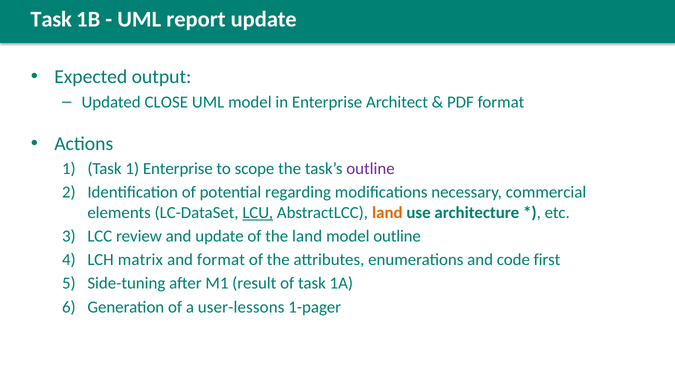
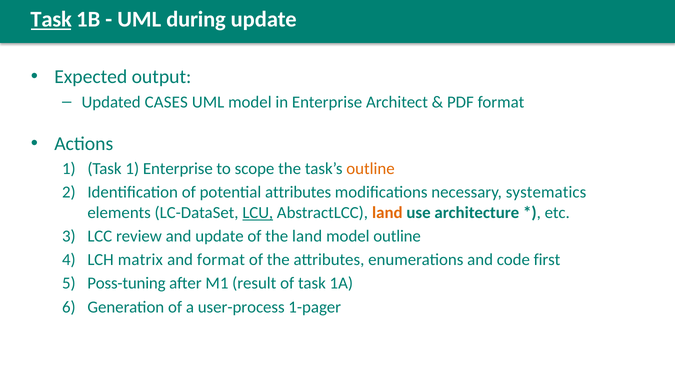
Task at (51, 20) underline: none -> present
report: report -> during
CLOSE: CLOSE -> CASES
outline at (370, 169) colour: purple -> orange
potential regarding: regarding -> attributes
commercial: commercial -> systematics
Side-tuning: Side-tuning -> Poss-tuning
user-lessons: user-lessons -> user-process
